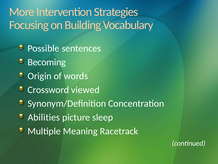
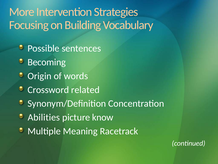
viewed: viewed -> related
sleep: sleep -> know
